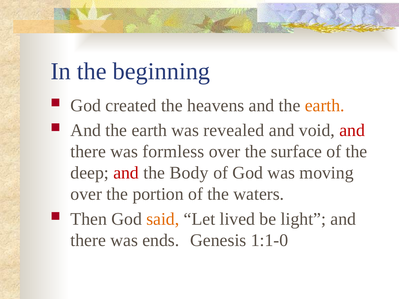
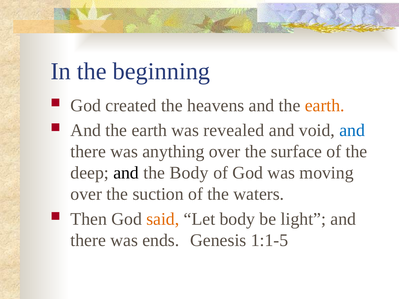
and at (352, 130) colour: red -> blue
formless: formless -> anything
and at (126, 173) colour: red -> black
portion: portion -> suction
Let lived: lived -> body
1:1-0: 1:1-0 -> 1:1-5
